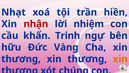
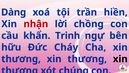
Nhạt: Nhạt -> Dàng
nhiệm: nhiệm -> chồng
Vàng: Vàng -> Cháy
xin at (120, 59) colour: orange -> black
